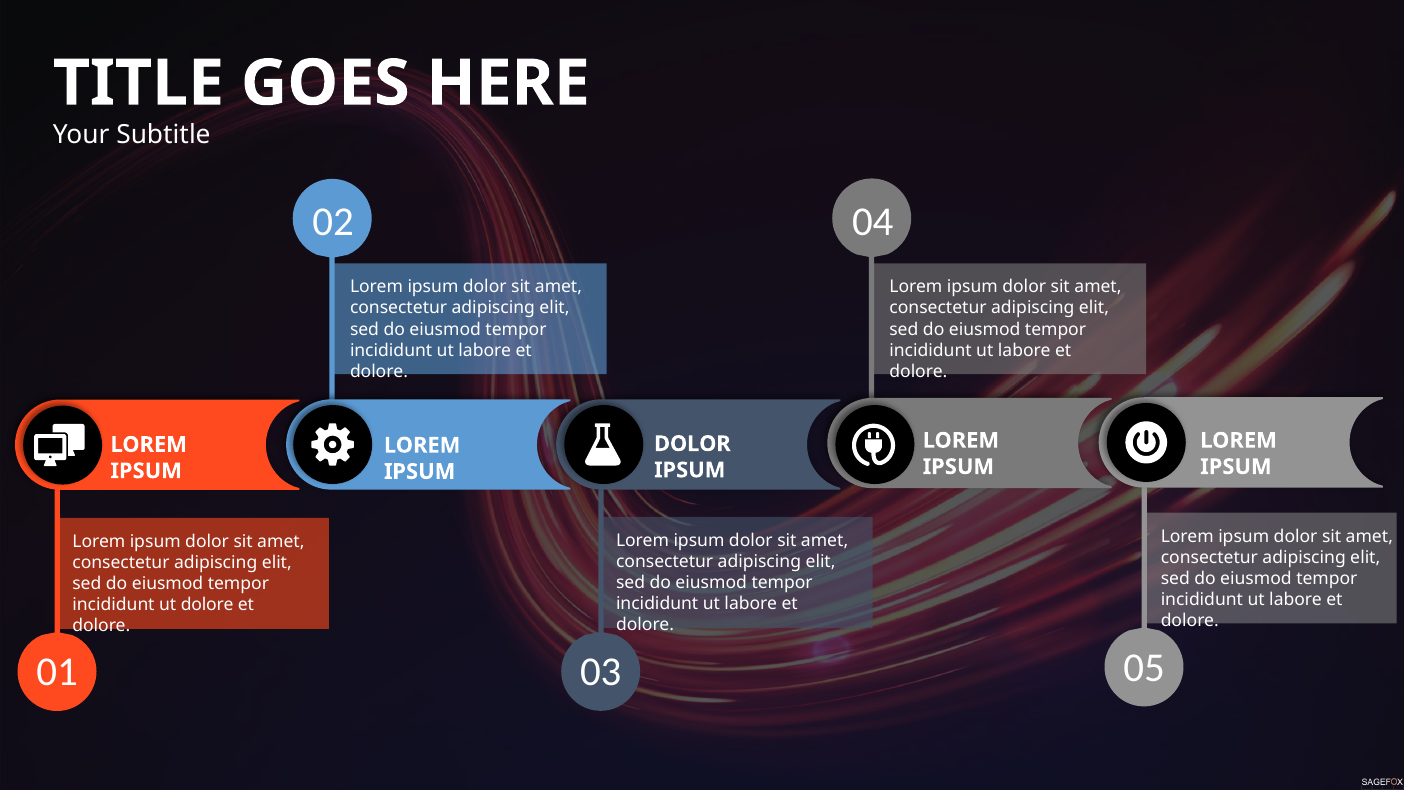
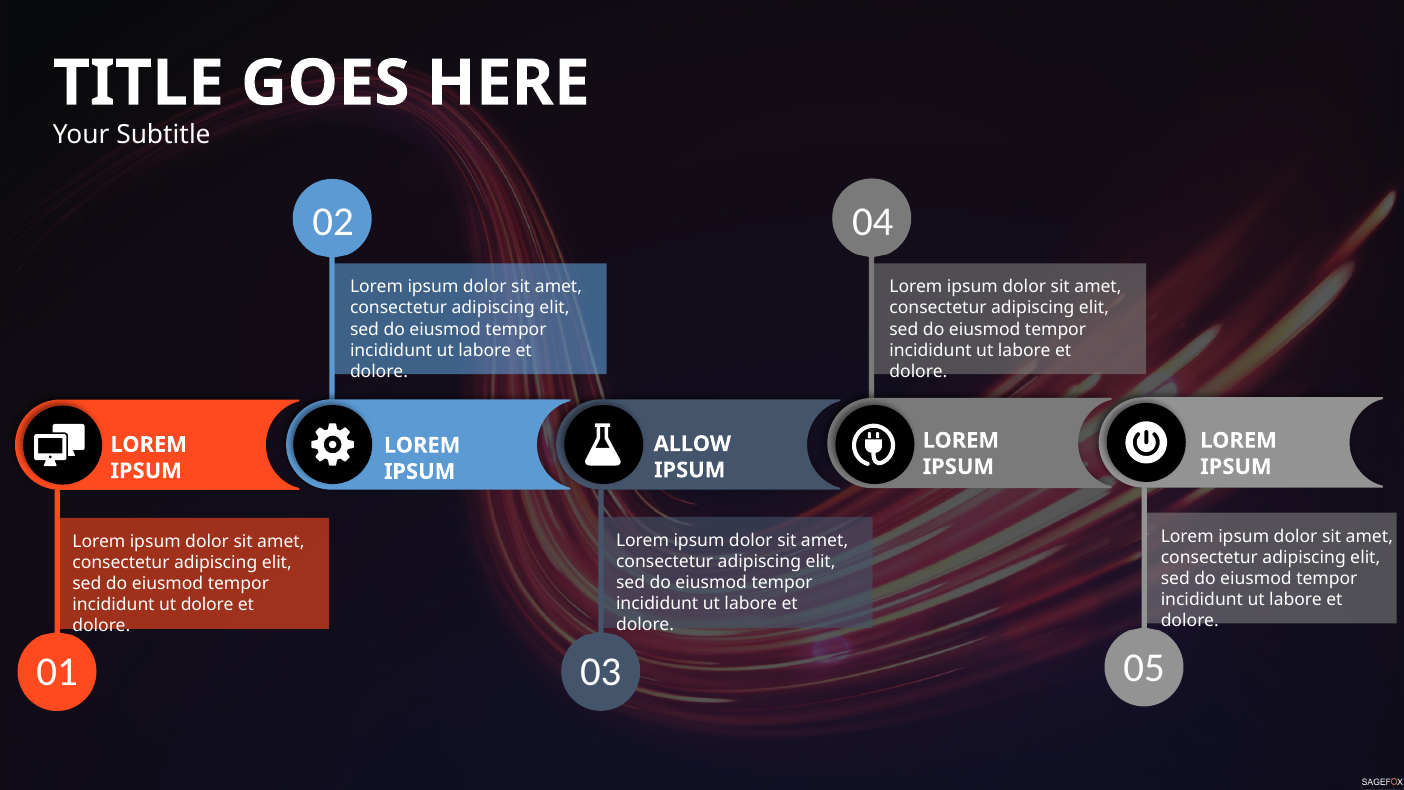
DOLOR at (692, 444): DOLOR -> ALLOW
